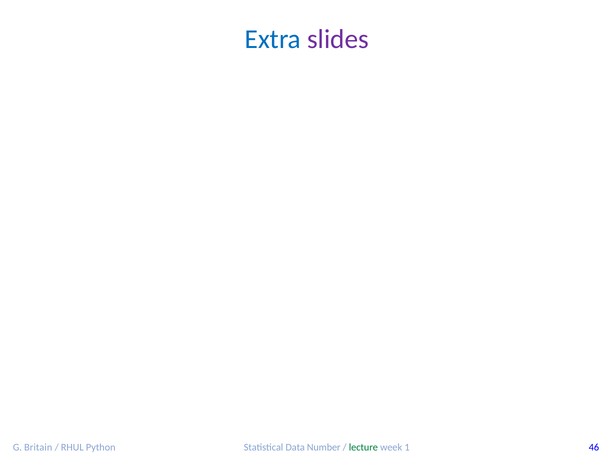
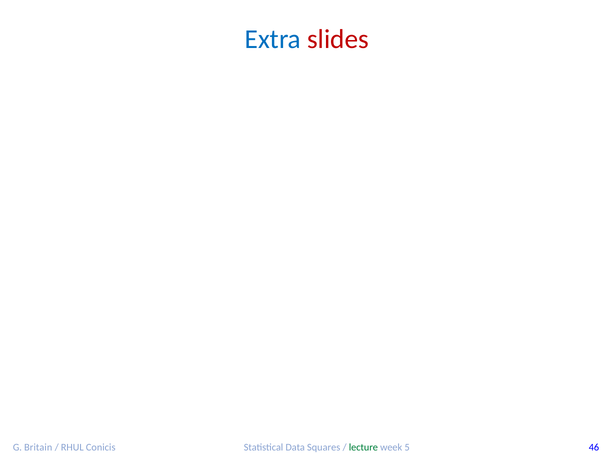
slides colour: purple -> red
Python: Python -> Conicis
Number: Number -> Squares
1: 1 -> 5
